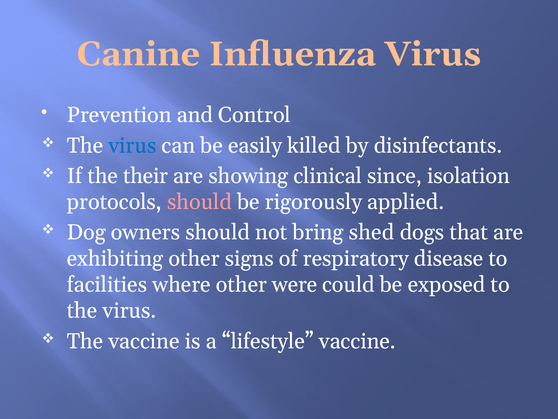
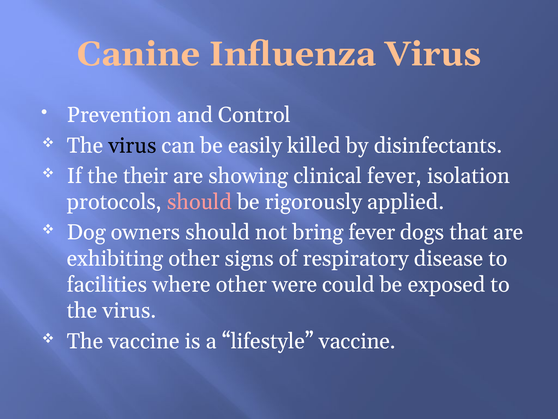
virus at (132, 145) colour: blue -> black
clinical since: since -> fever
bring shed: shed -> fever
